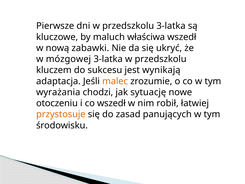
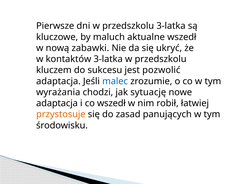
właściwa: właściwa -> aktualne
mózgowej: mózgowej -> kontaktów
wynikają: wynikają -> pozwolić
malec colour: orange -> blue
otoczeniu at (57, 103): otoczeniu -> adaptacja
